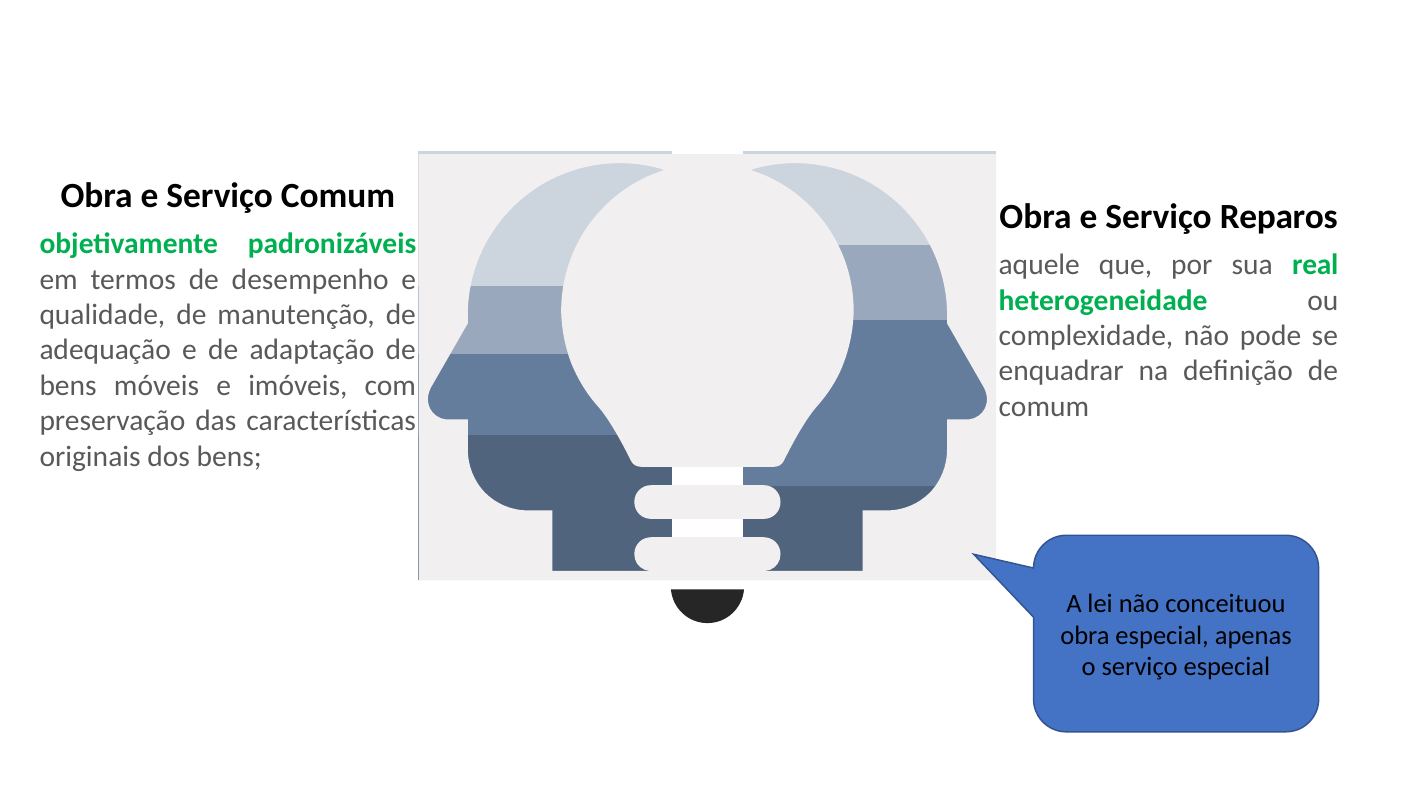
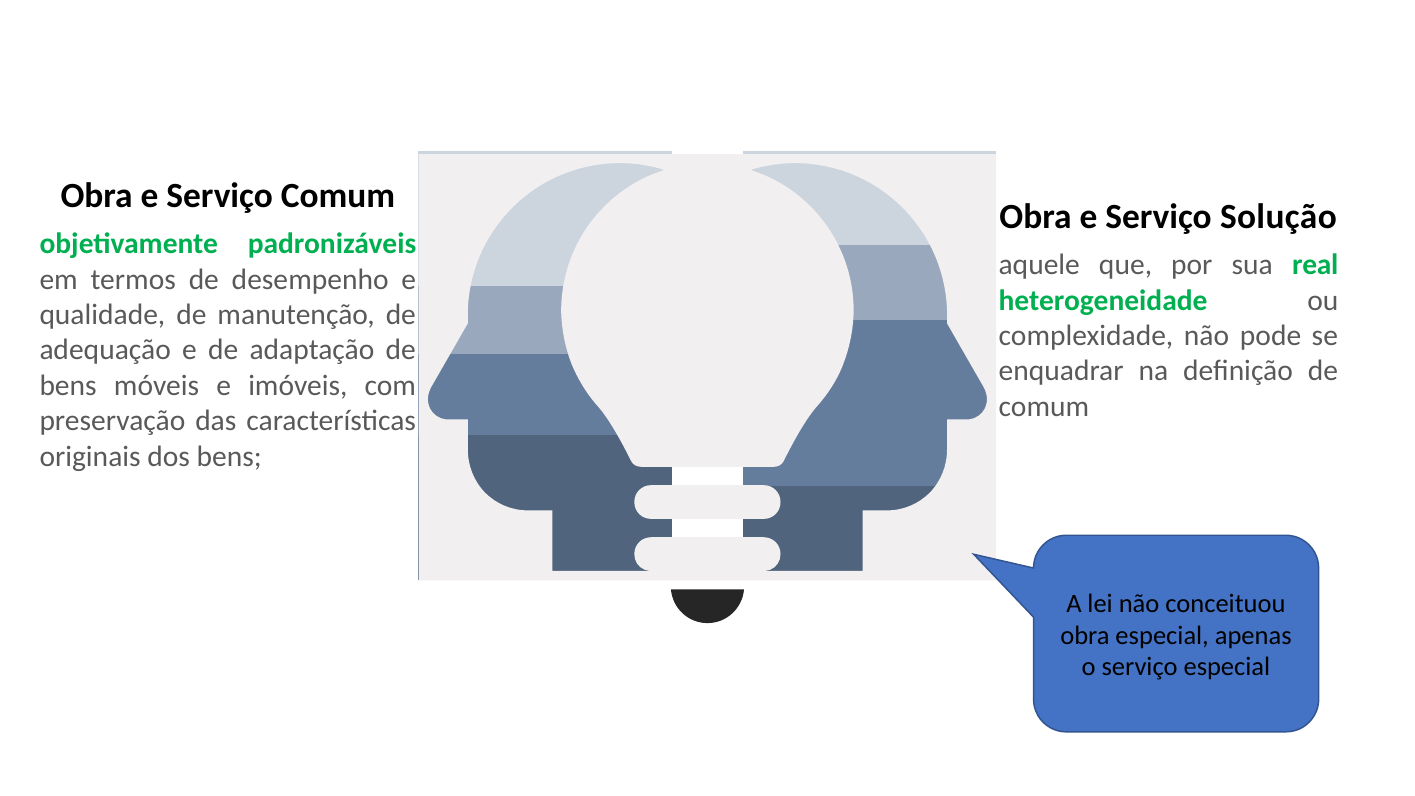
Reparos: Reparos -> Solução
